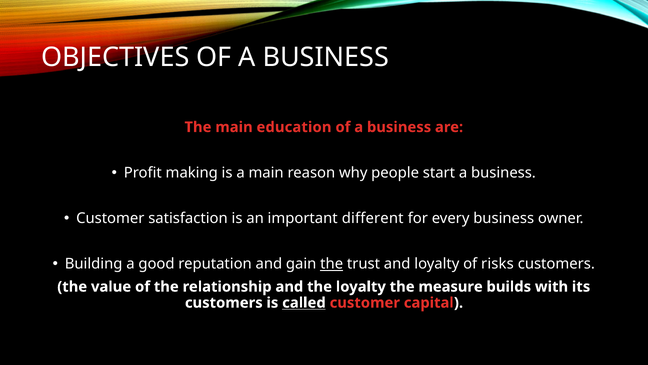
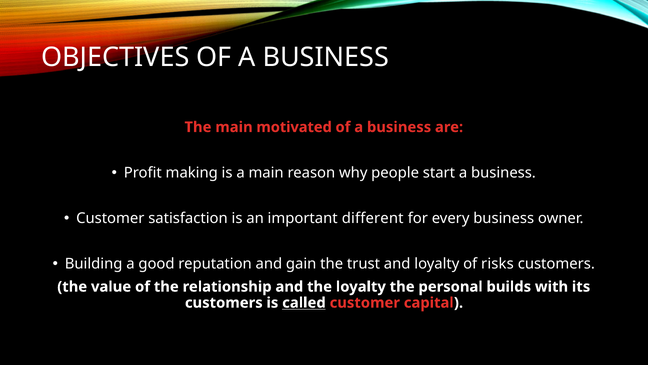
education: education -> motivated
the at (332, 264) underline: present -> none
measure: measure -> personal
